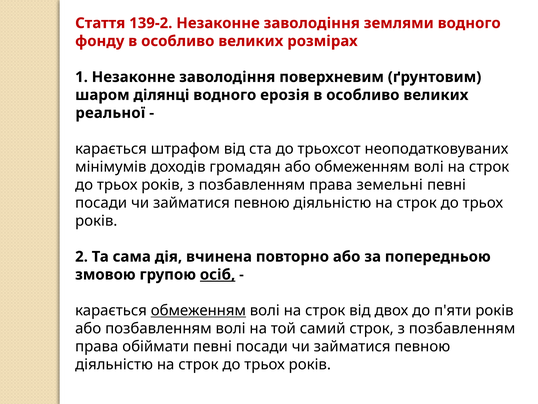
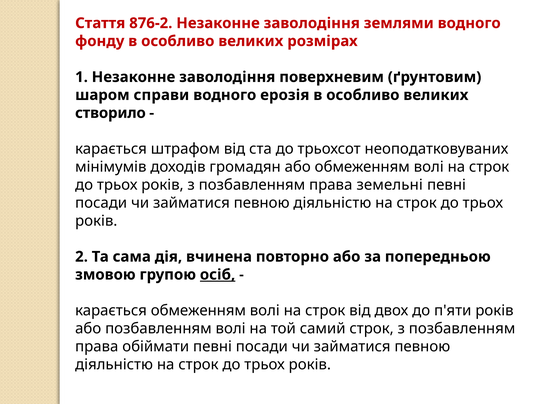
139-2: 139-2 -> 876-2
ділянці: ділянці -> справи
реальної: реальної -> створило
обмеженням at (198, 310) underline: present -> none
